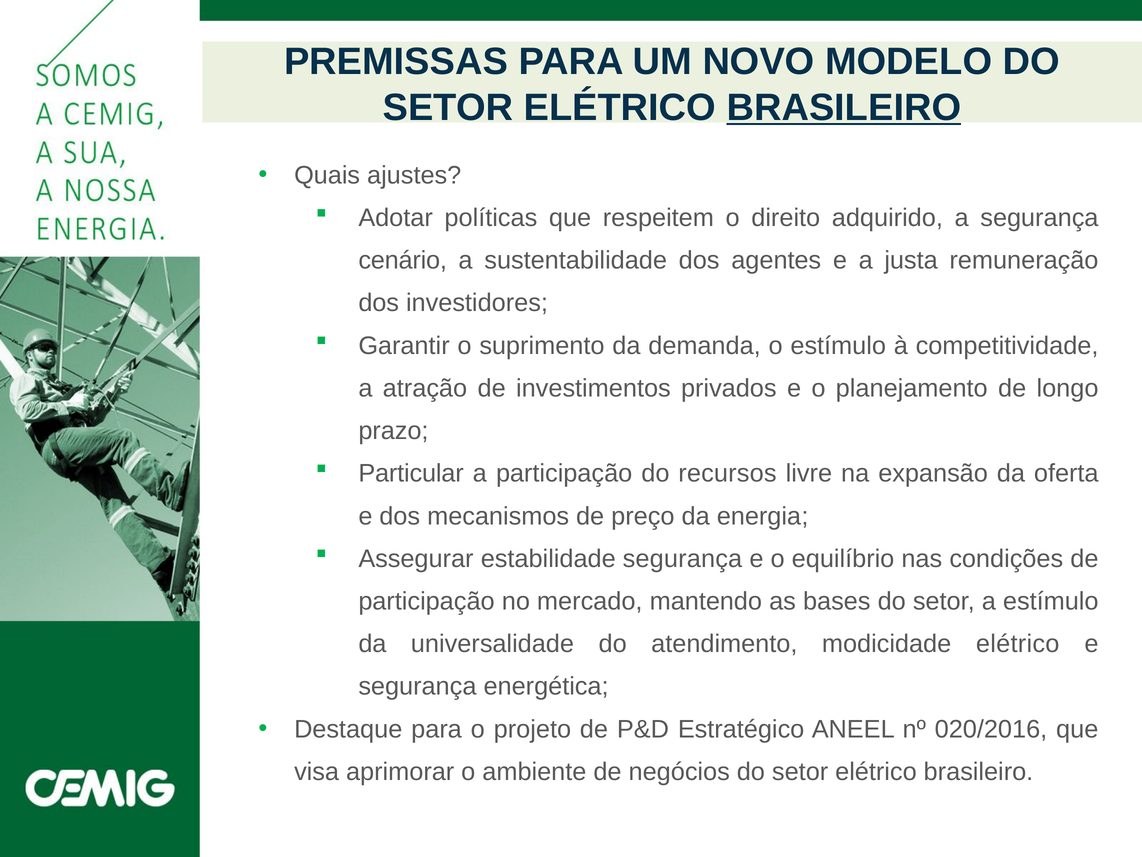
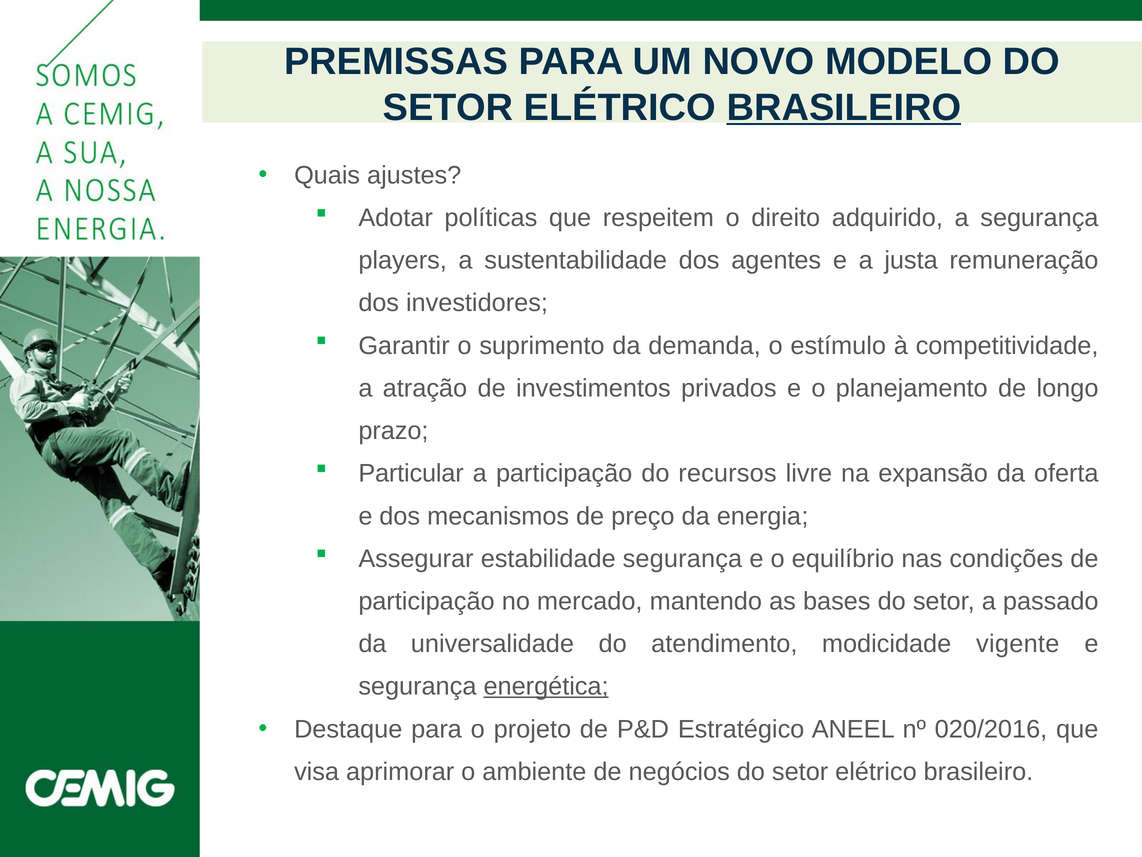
cenário: cenário -> players
a estímulo: estímulo -> passado
modicidade elétrico: elétrico -> vigente
energética underline: none -> present
